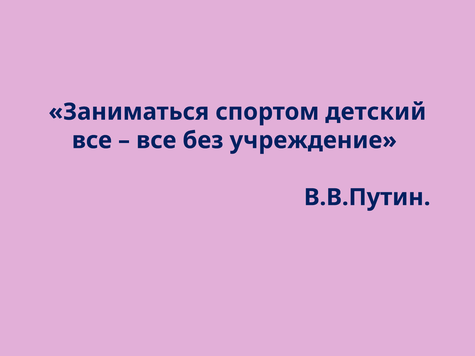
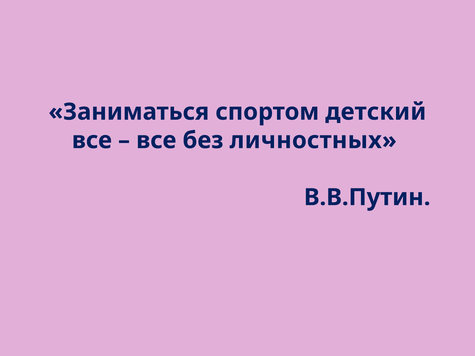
учреждение: учреждение -> личностных
